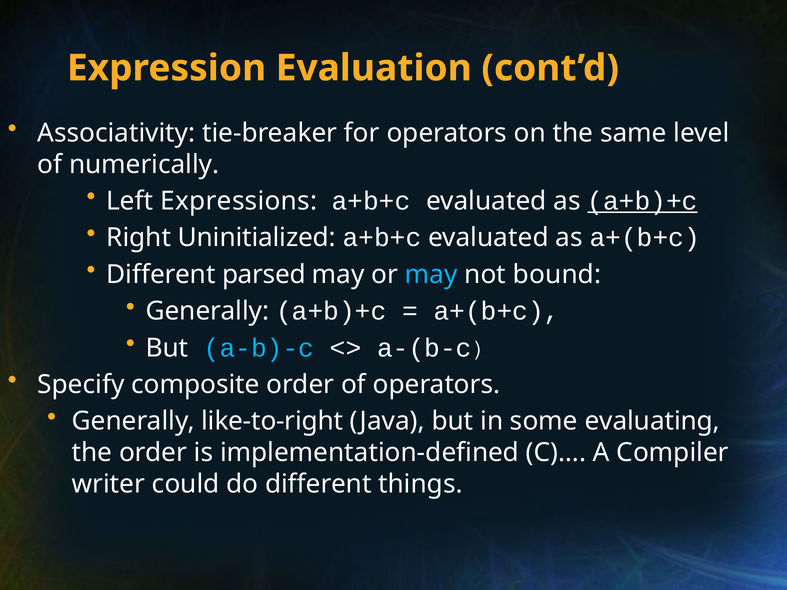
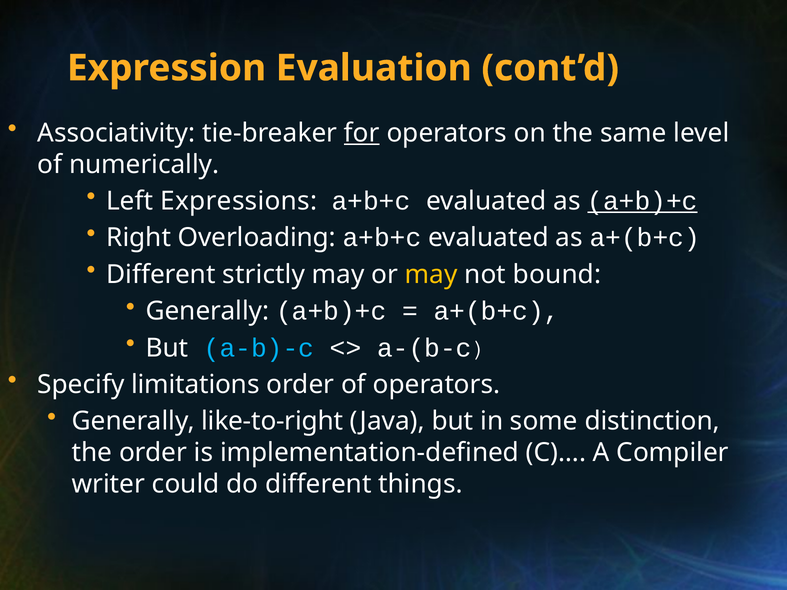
for underline: none -> present
Uninitialized: Uninitialized -> Overloading
parsed: parsed -> strictly
may at (431, 275) colour: light blue -> yellow
composite: composite -> limitations
evaluating: evaluating -> distinction
